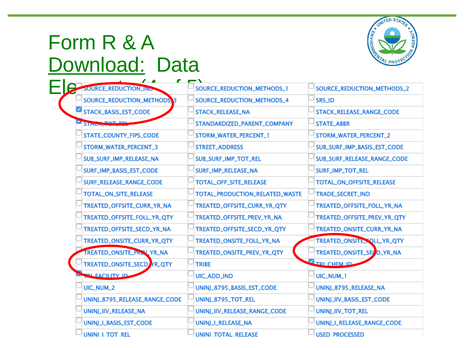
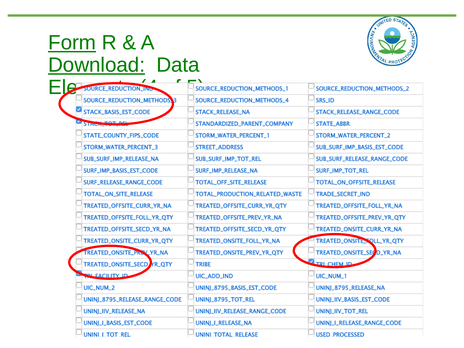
Form underline: none -> present
